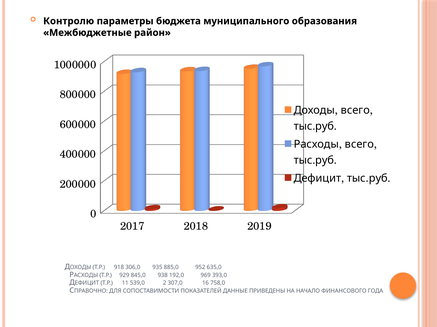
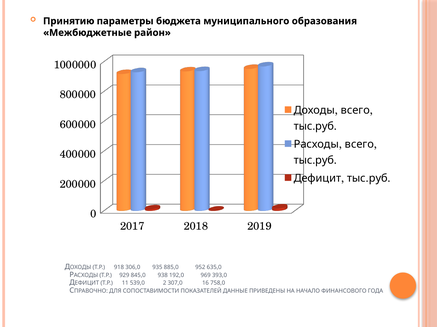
Контролю: Контролю -> Принятию
